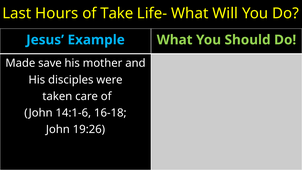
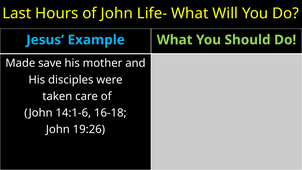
Hours of Take: Take -> John
